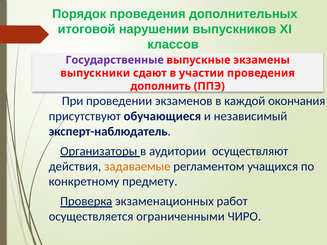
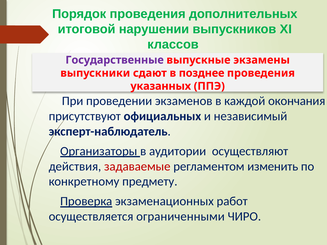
участии: участии -> позднее
дополнить: дополнить -> указанных
обучающиеся: обучающиеся -> официальных
задаваемые colour: orange -> red
учащихся: учащихся -> изменить
